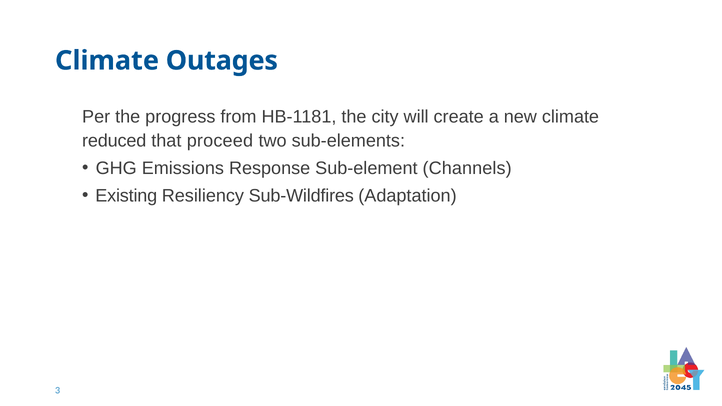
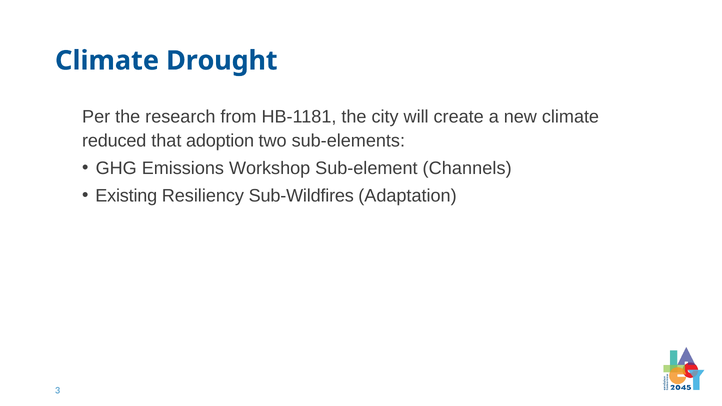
Outages: Outages -> Drought
progress: progress -> research
proceed: proceed -> adoption
Response: Response -> Workshop
